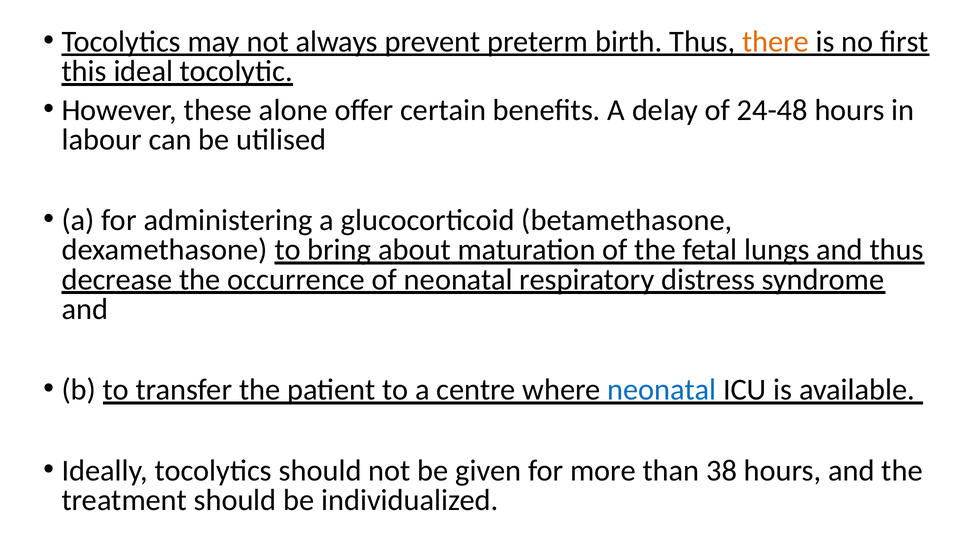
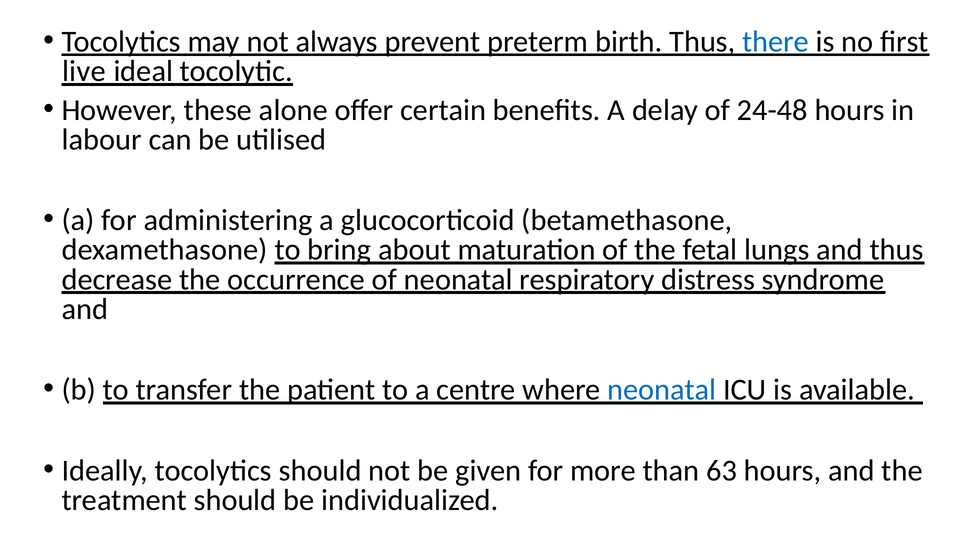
there colour: orange -> blue
this: this -> live
38: 38 -> 63
